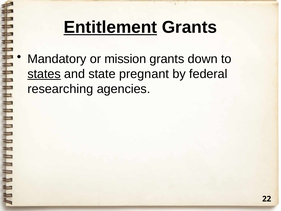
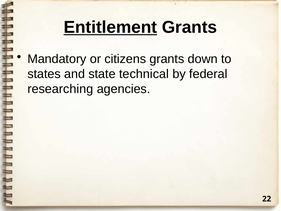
mission: mission -> citizens
states underline: present -> none
pregnant: pregnant -> technical
